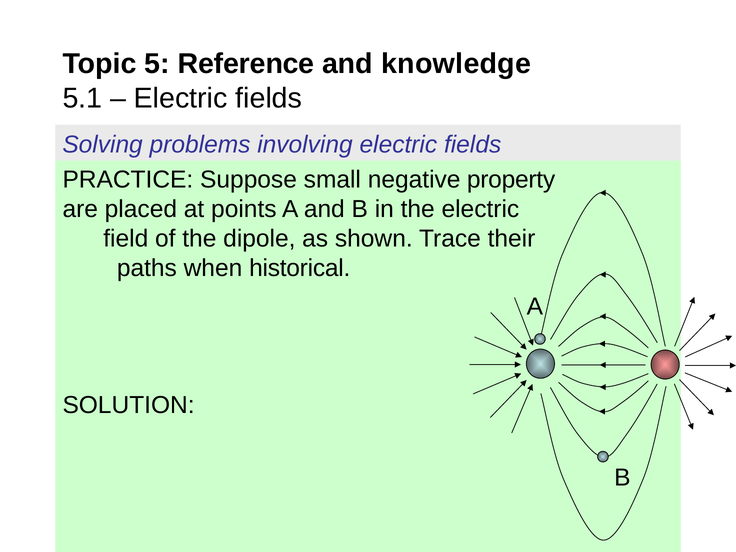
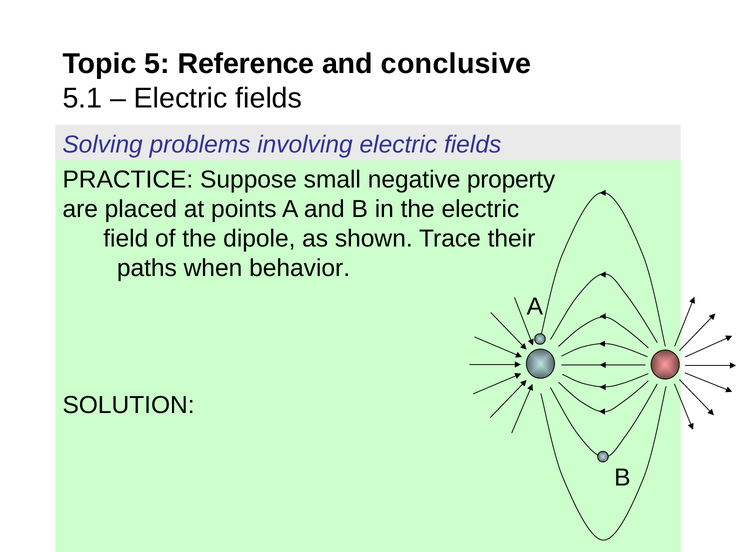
knowledge: knowledge -> conclusive
historical: historical -> behavior
